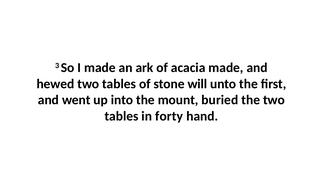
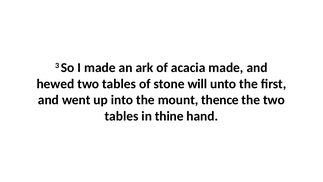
buried: buried -> thence
forty: forty -> thine
